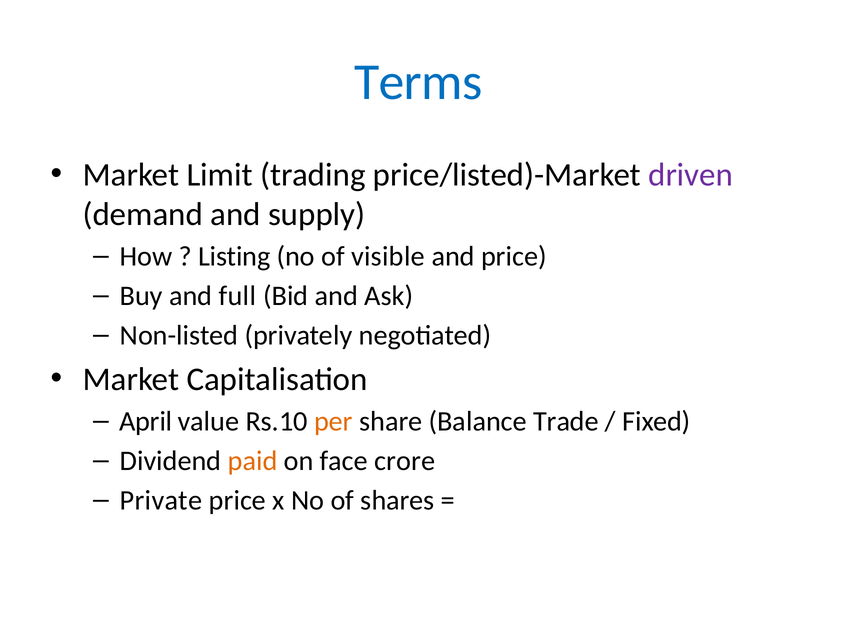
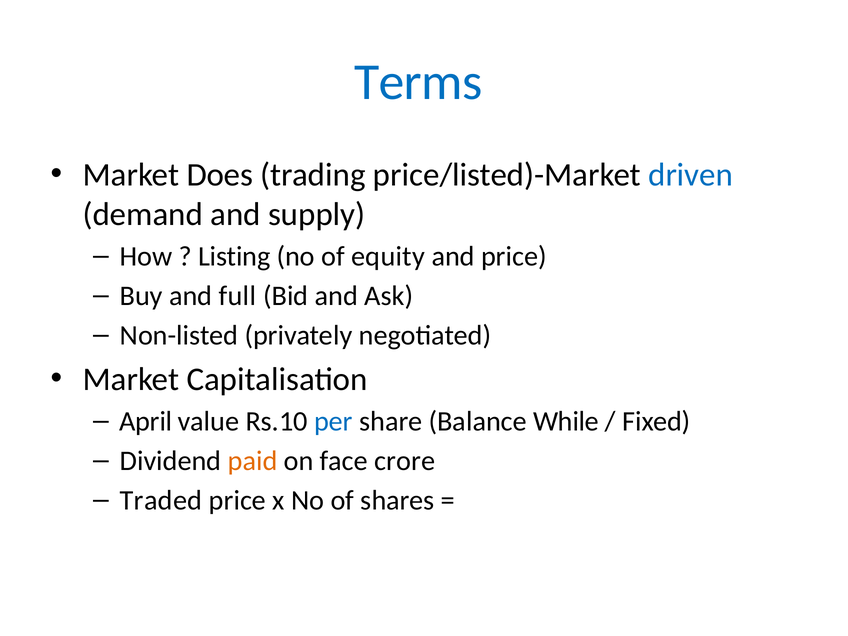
Limit: Limit -> Does
driven colour: purple -> blue
visible: visible -> equity
per colour: orange -> blue
Trade: Trade -> While
Private: Private -> Traded
